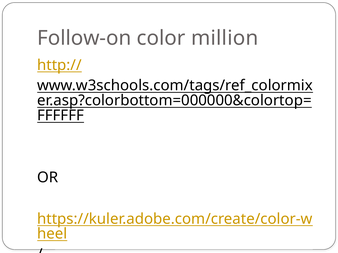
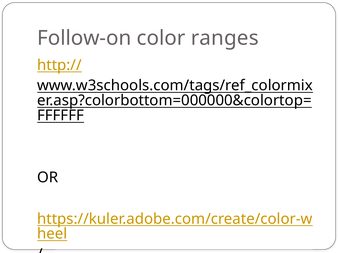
million: million -> ranges
